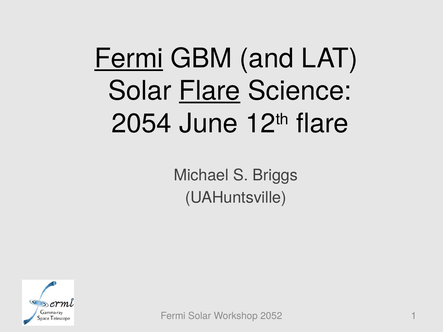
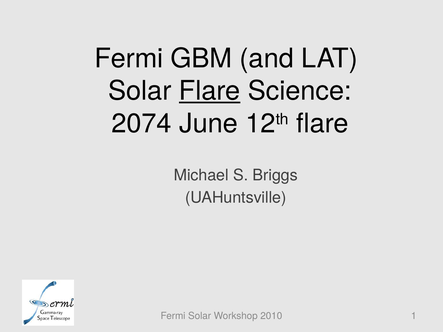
Fermi at (129, 58) underline: present -> none
2054: 2054 -> 2074
2052: 2052 -> 2010
